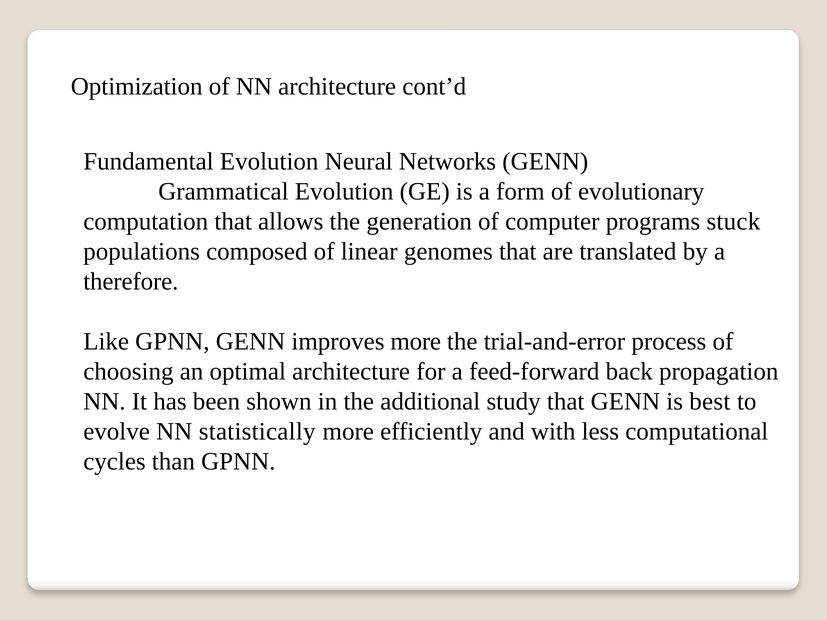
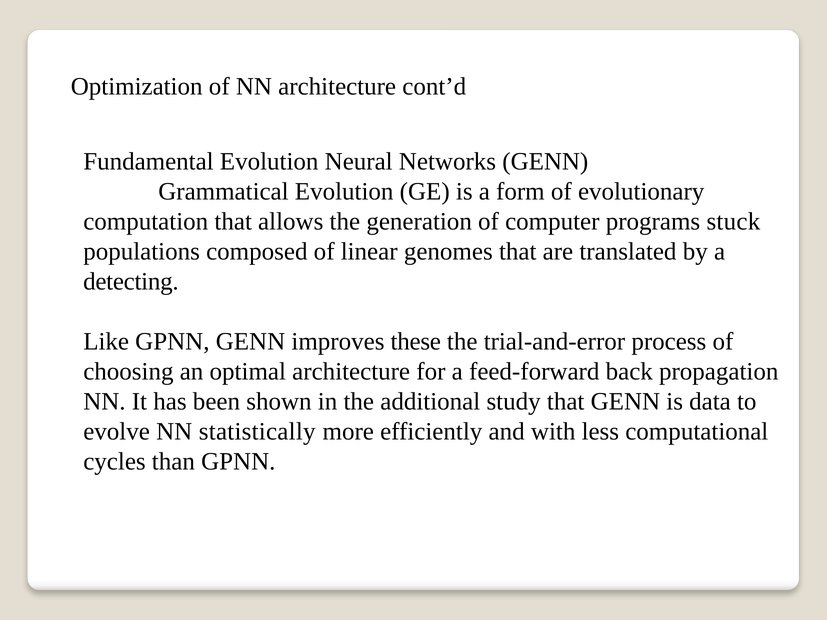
therefore: therefore -> detecting
improves more: more -> these
best: best -> data
